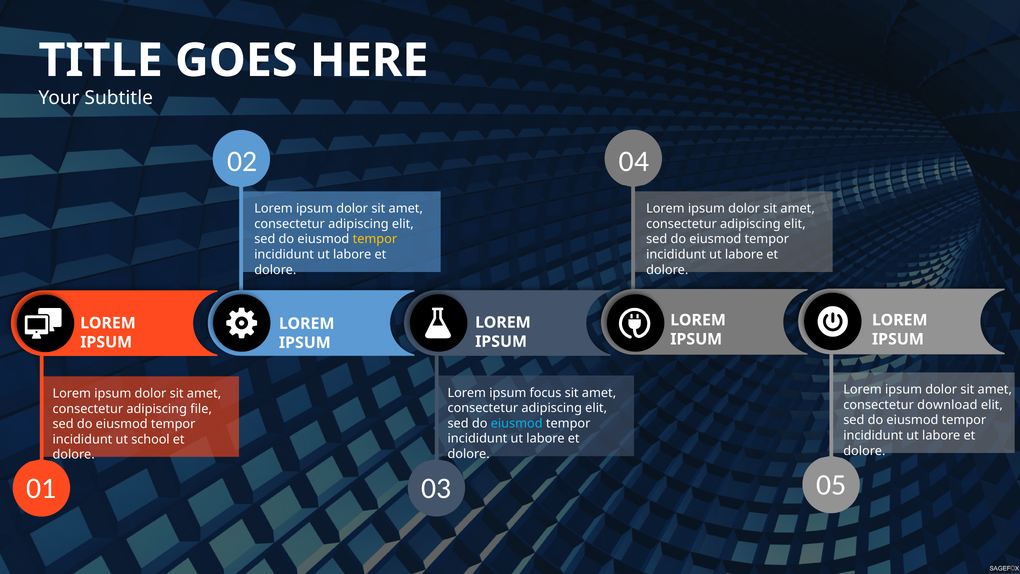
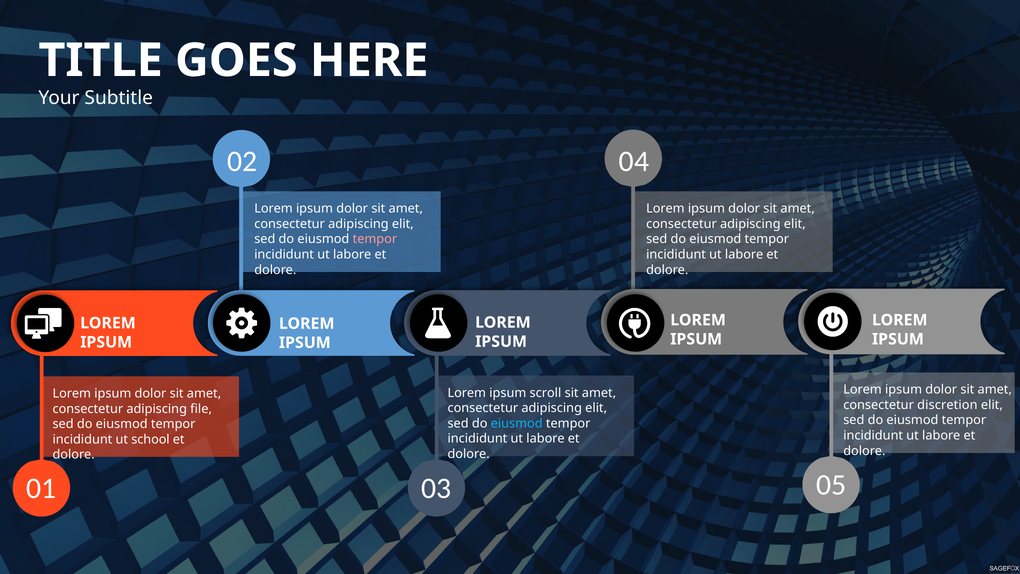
tempor at (375, 239) colour: yellow -> pink
focus: focus -> scroll
download: download -> discretion
